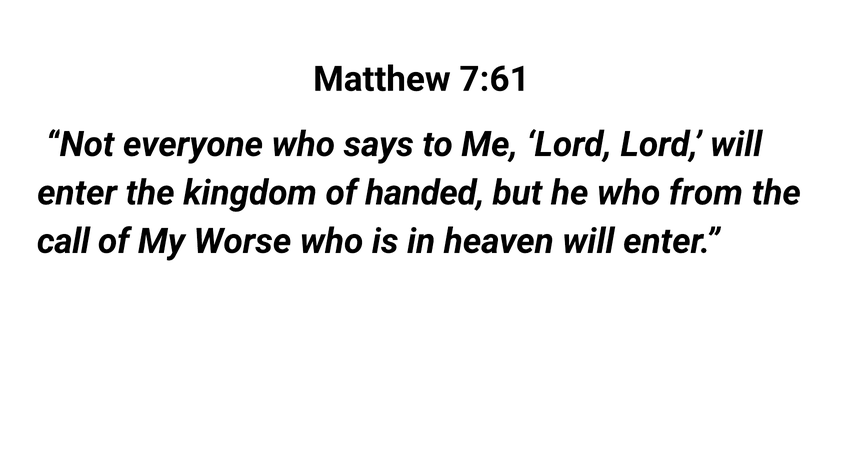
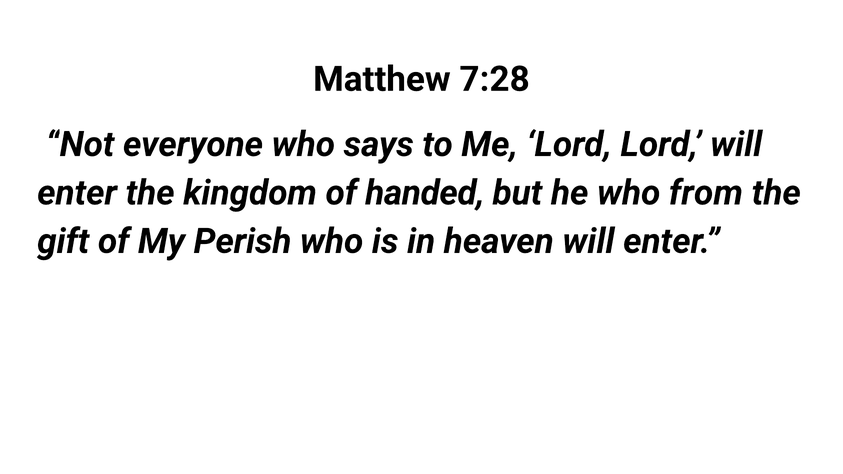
7:61: 7:61 -> 7:28
call: call -> gift
Worse: Worse -> Perish
